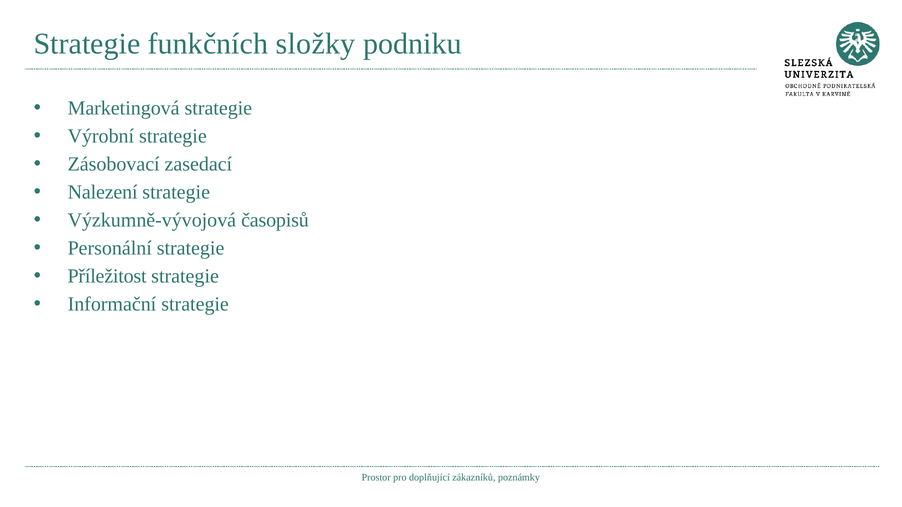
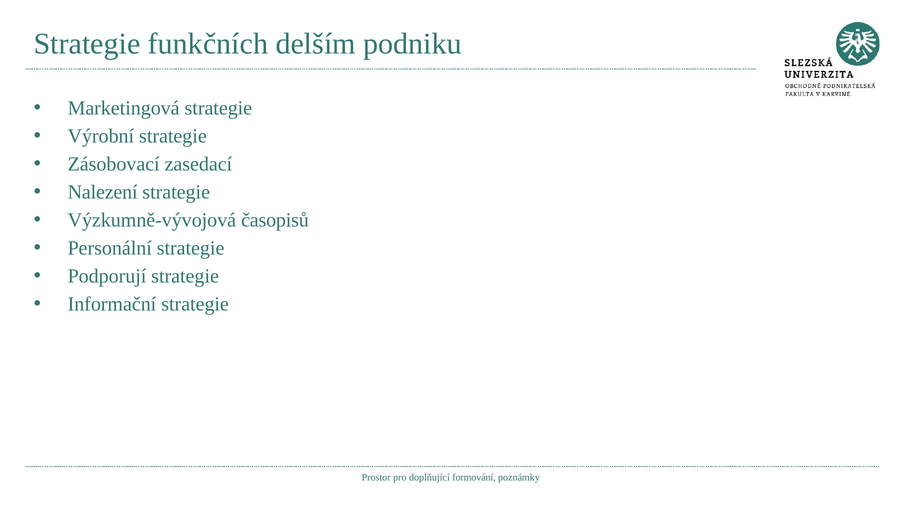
složky: složky -> delším
Příležitost: Příležitost -> Podporují
zákazníků: zákazníků -> formování
